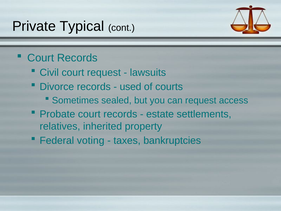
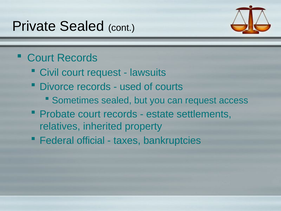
Private Typical: Typical -> Sealed
voting: voting -> official
